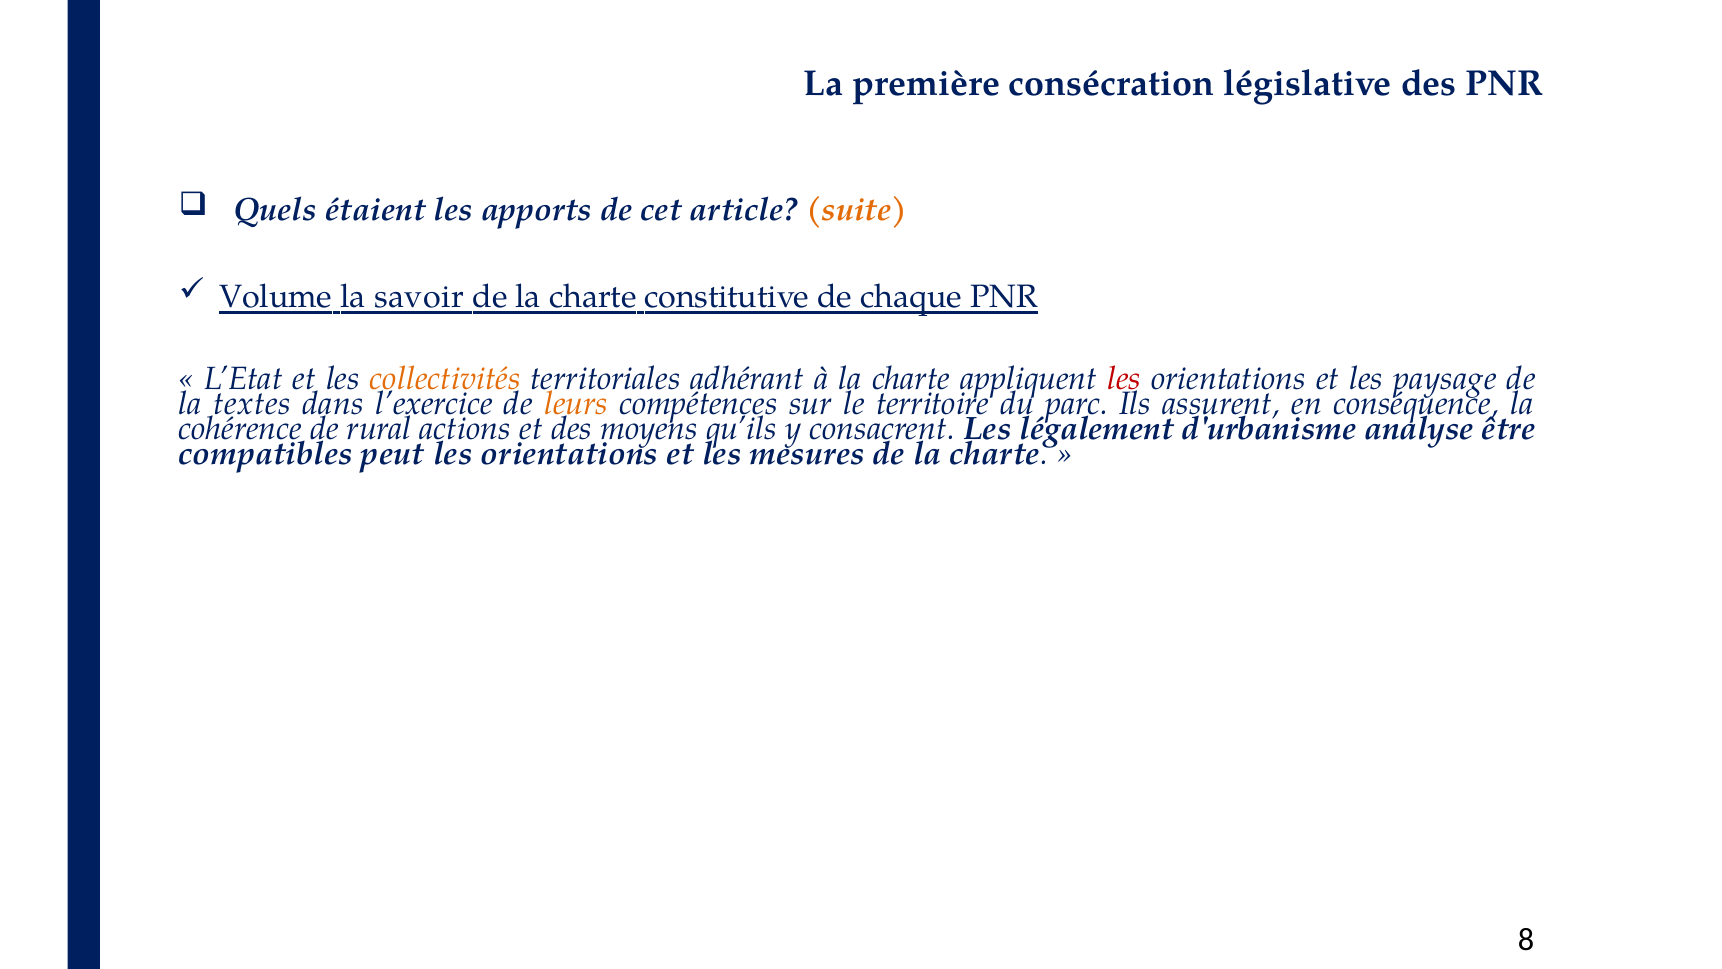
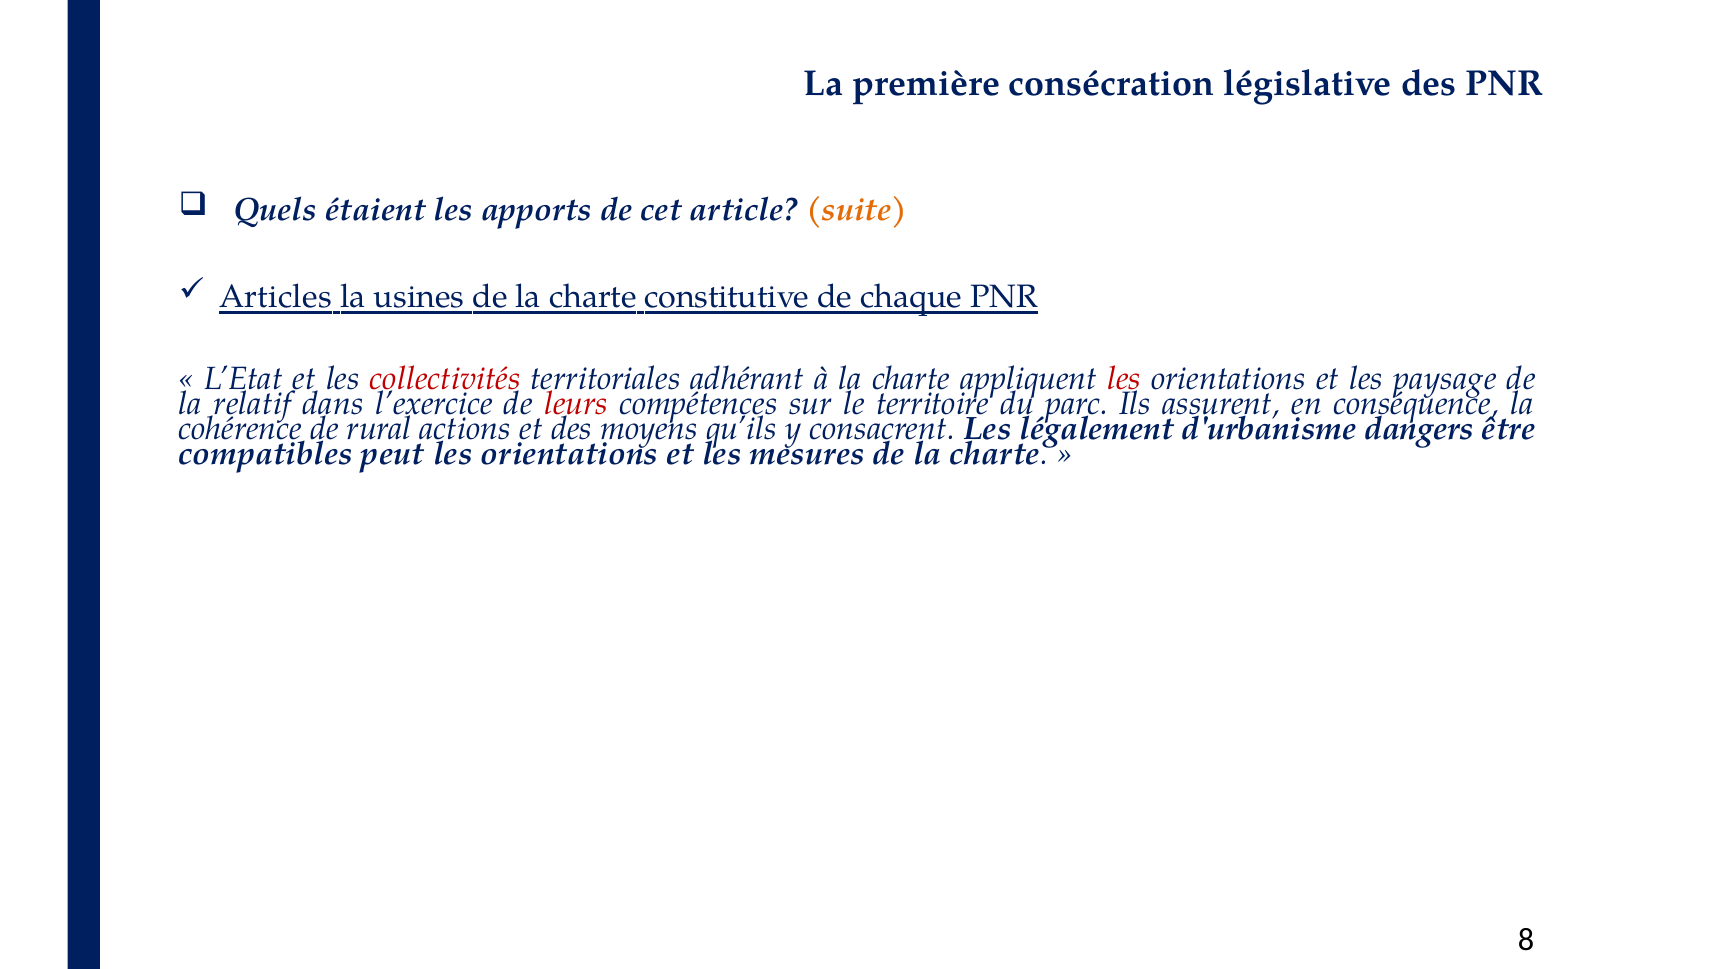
Volume: Volume -> Articles
savoir: savoir -> usines
collectivités colour: orange -> red
textes: textes -> relatif
leurs colour: orange -> red
analyse: analyse -> dangers
